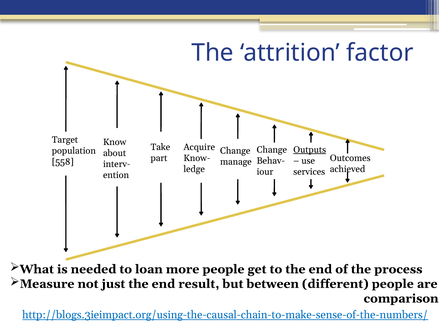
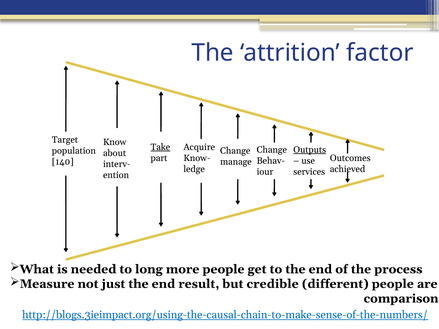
Take underline: none -> present
558: 558 -> 140
loan: loan -> long
between: between -> credible
